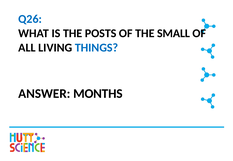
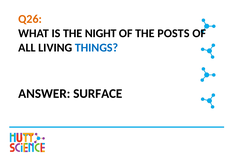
Q26 colour: blue -> orange
POSTS: POSTS -> NIGHT
SMALL: SMALL -> POSTS
MONTHS: MONTHS -> SURFACE
